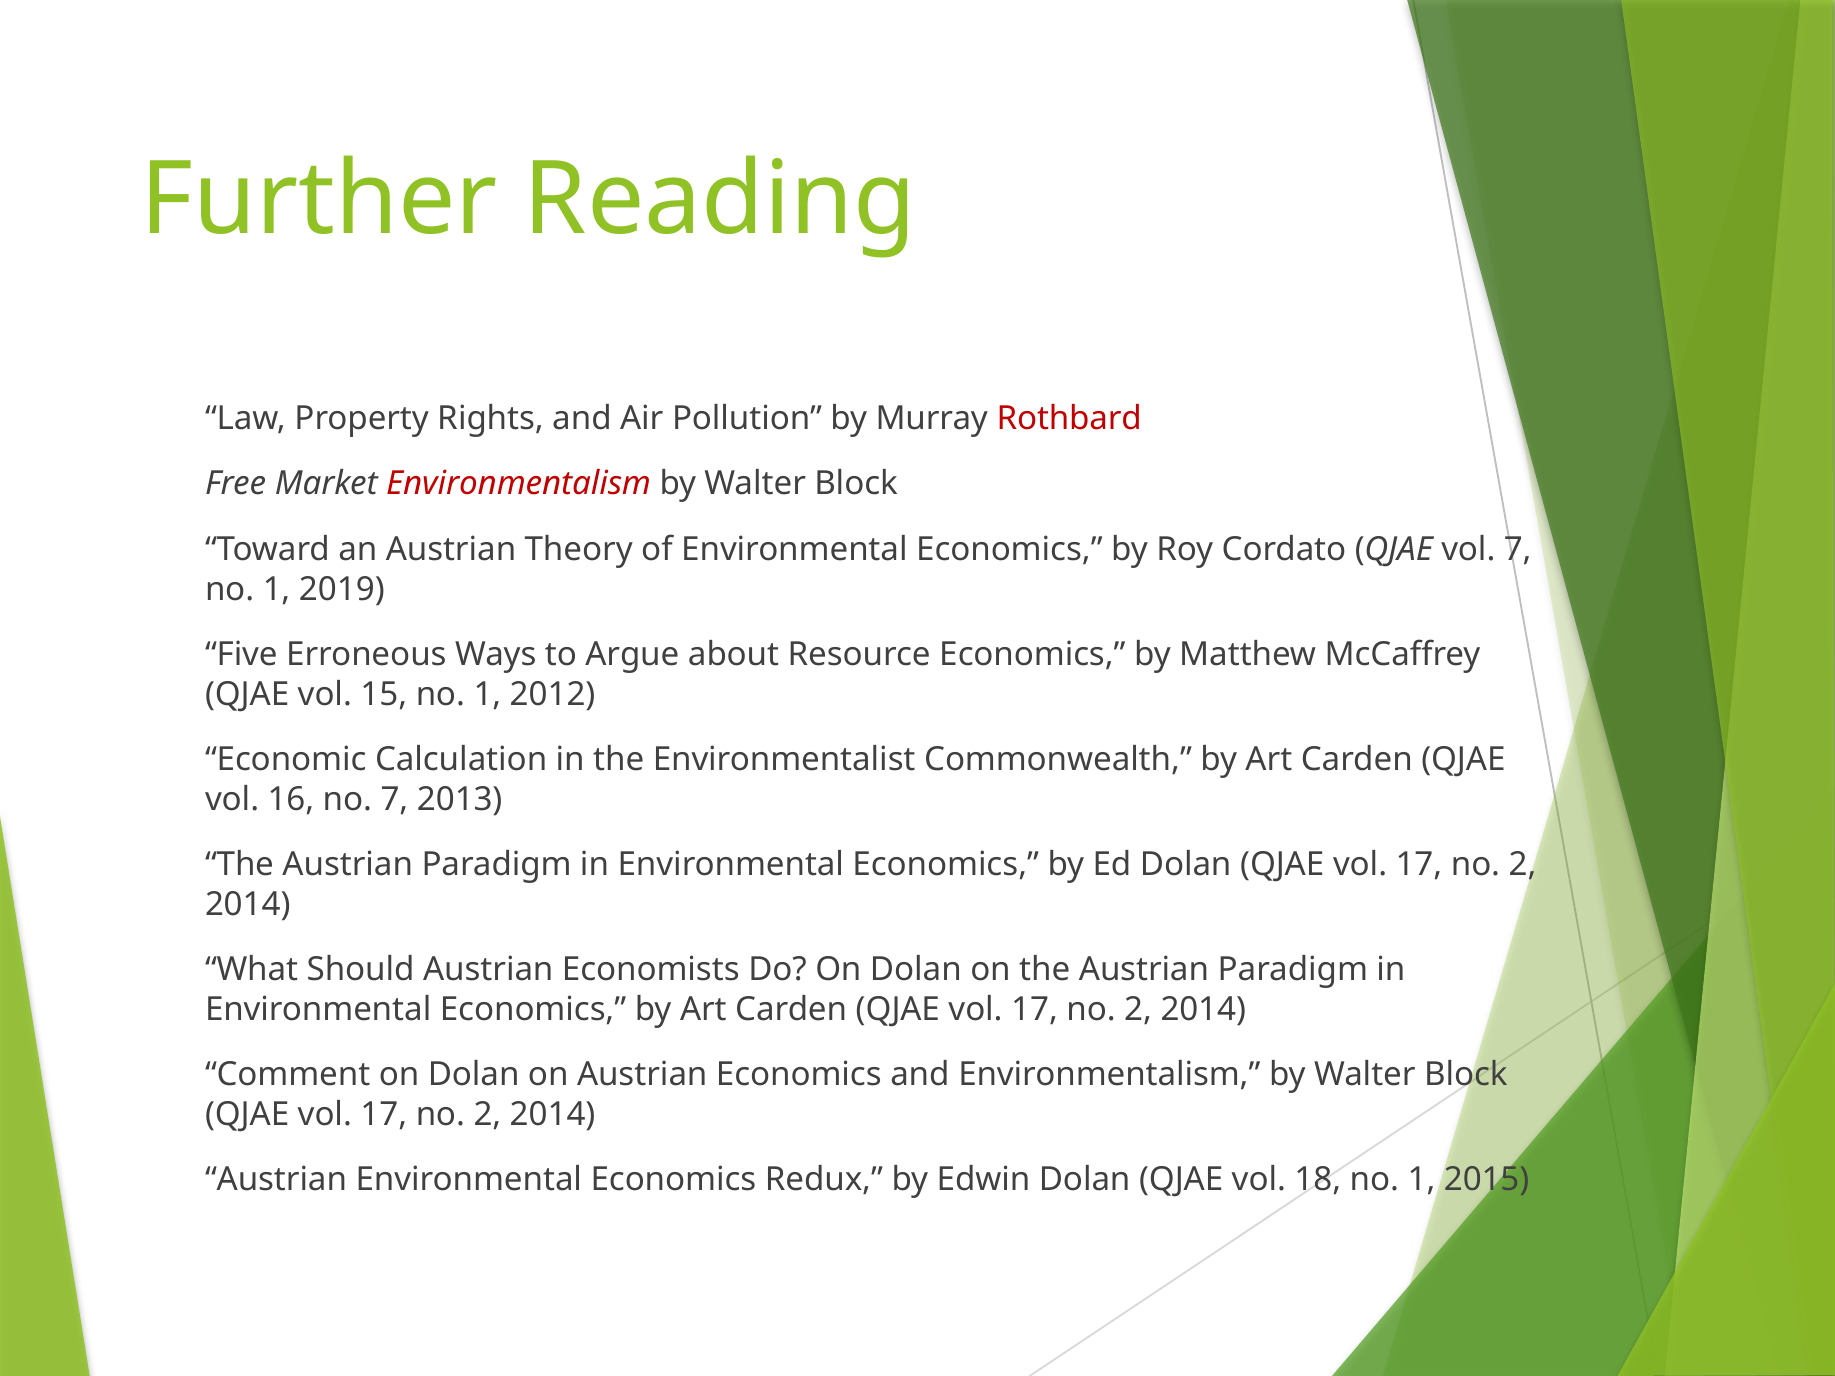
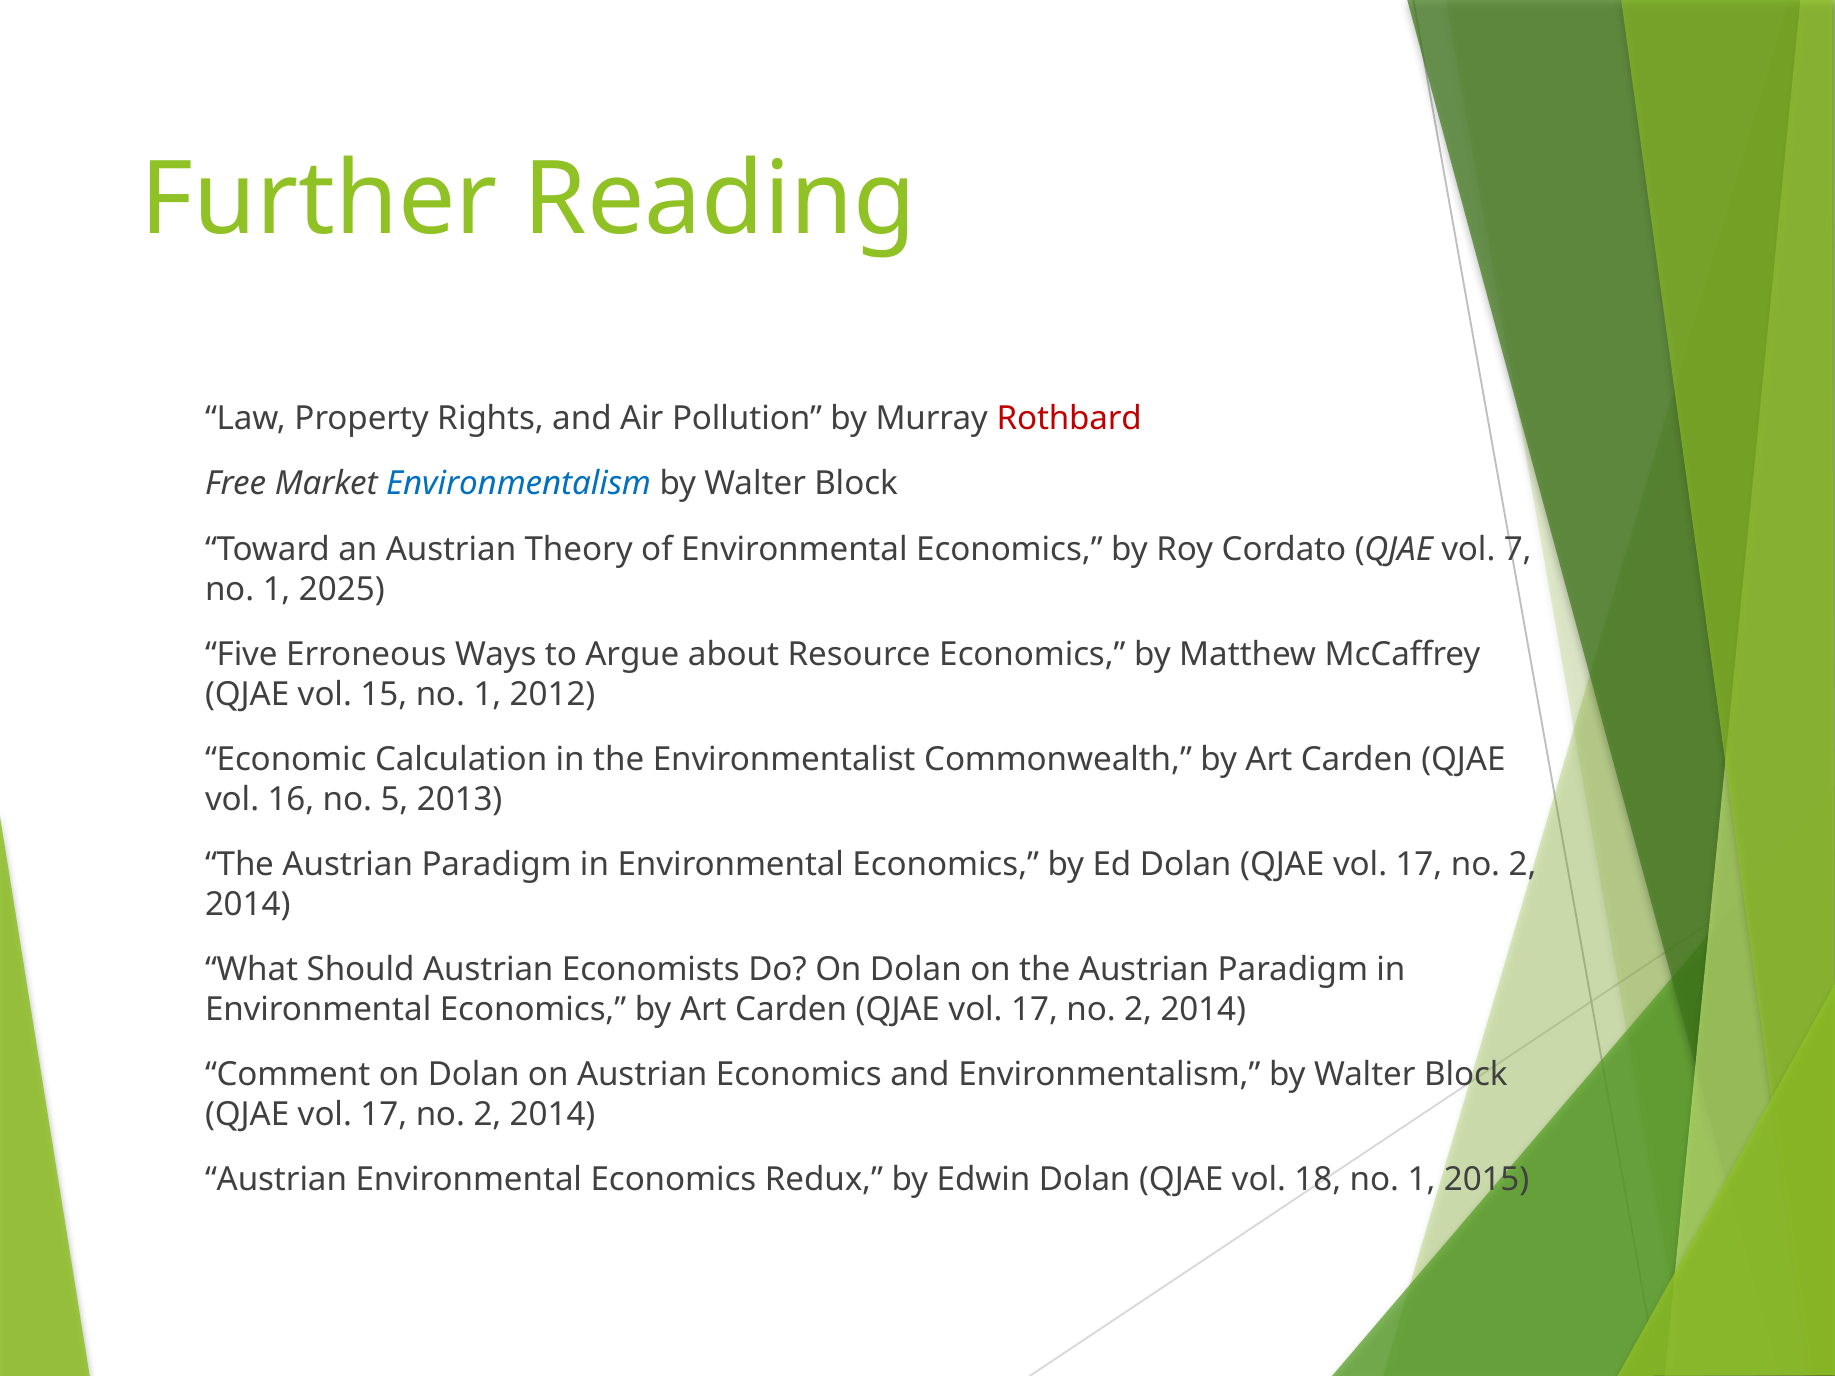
Environmentalism at (519, 484) colour: red -> blue
2019: 2019 -> 2025
no 7: 7 -> 5
